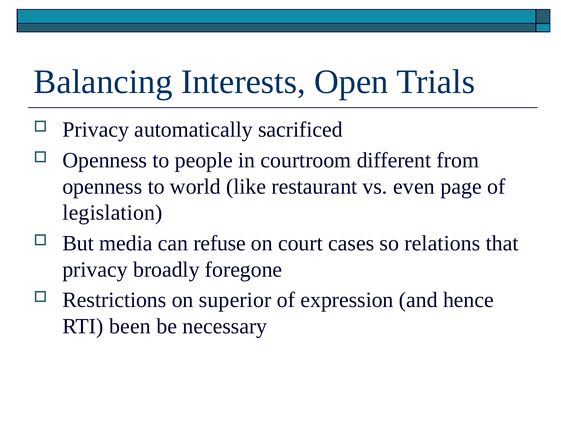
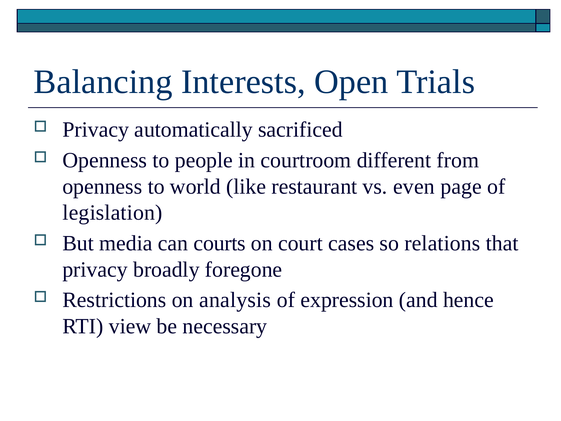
refuse: refuse -> courts
superior: superior -> analysis
been: been -> view
